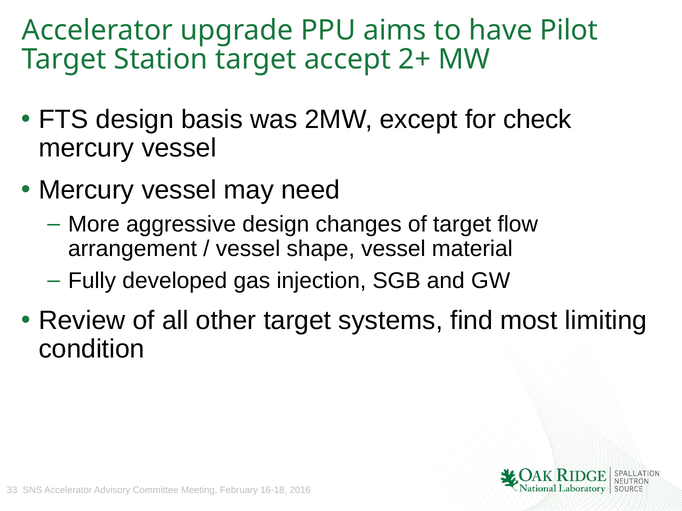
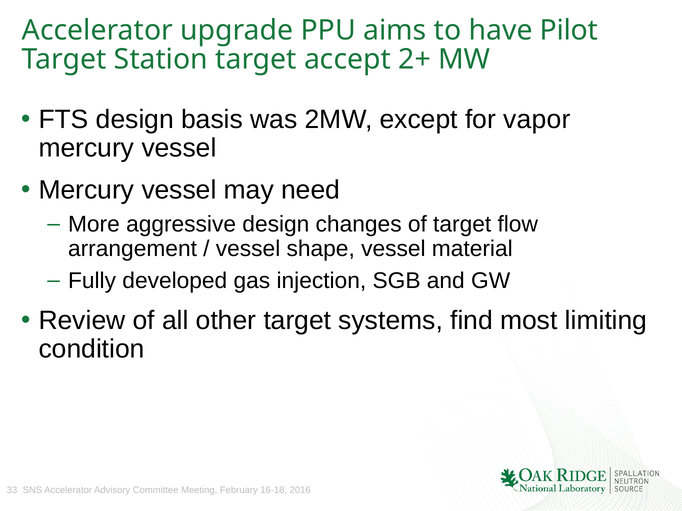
check: check -> vapor
